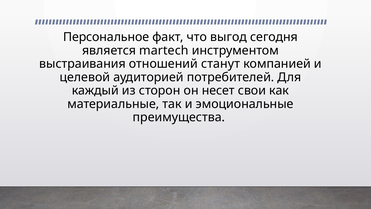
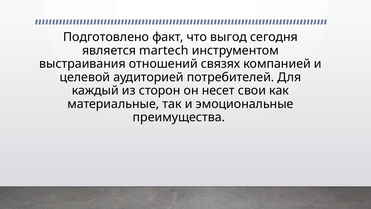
Персональное: Персональное -> Подготовлено
станут: станут -> связях
